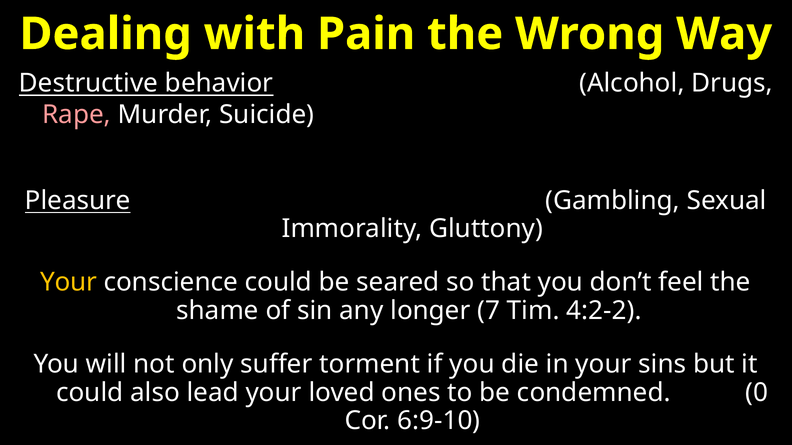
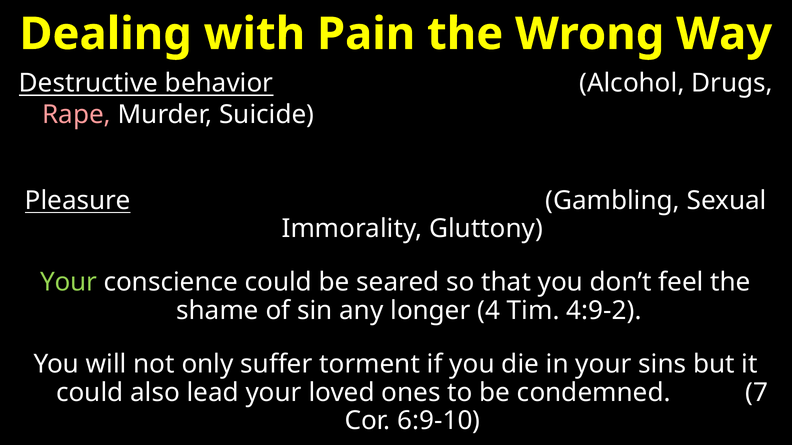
Your at (69, 283) colour: yellow -> light green
7: 7 -> 4
4:2-2: 4:2-2 -> 4:9-2
0: 0 -> 7
